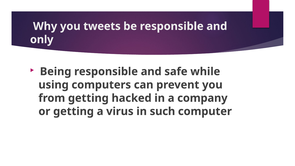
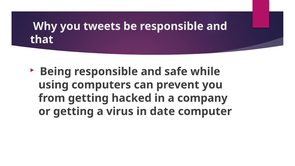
only: only -> that
such: such -> date
